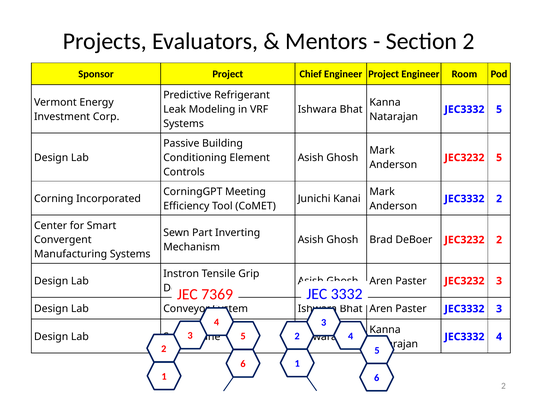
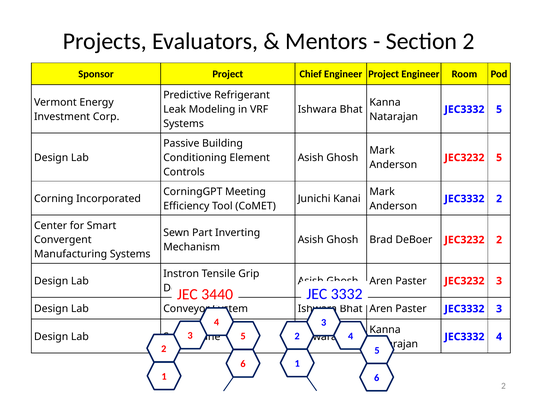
7369: 7369 -> 3440
